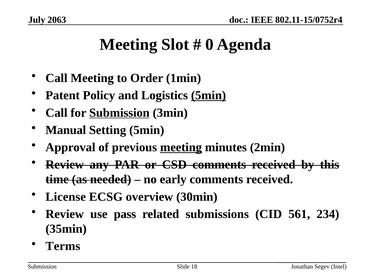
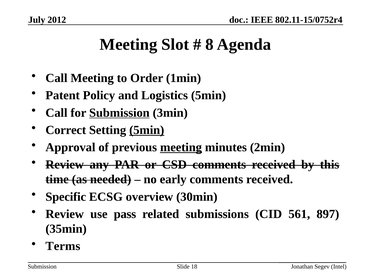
2063: 2063 -> 2012
0: 0 -> 8
5min at (209, 95) underline: present -> none
Manual: Manual -> Correct
5min at (147, 130) underline: none -> present
License: License -> Specific
234: 234 -> 897
